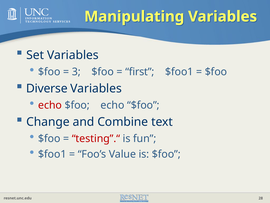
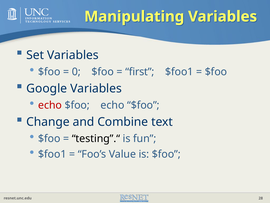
3: 3 -> 0
Diverse: Diverse -> Google
testing”.“ colour: red -> black
